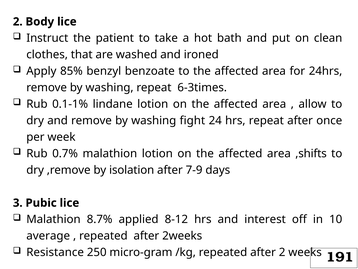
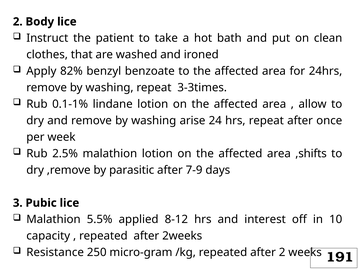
85%: 85% -> 82%
6-3times: 6-3times -> 3-3times
fight: fight -> arise
0.7%: 0.7% -> 2.5%
isolation: isolation -> parasitic
8.7%: 8.7% -> 5.5%
average: average -> capacity
